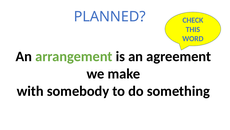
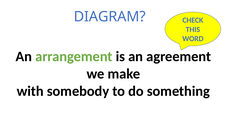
PLANNED: PLANNED -> DIAGRAM
